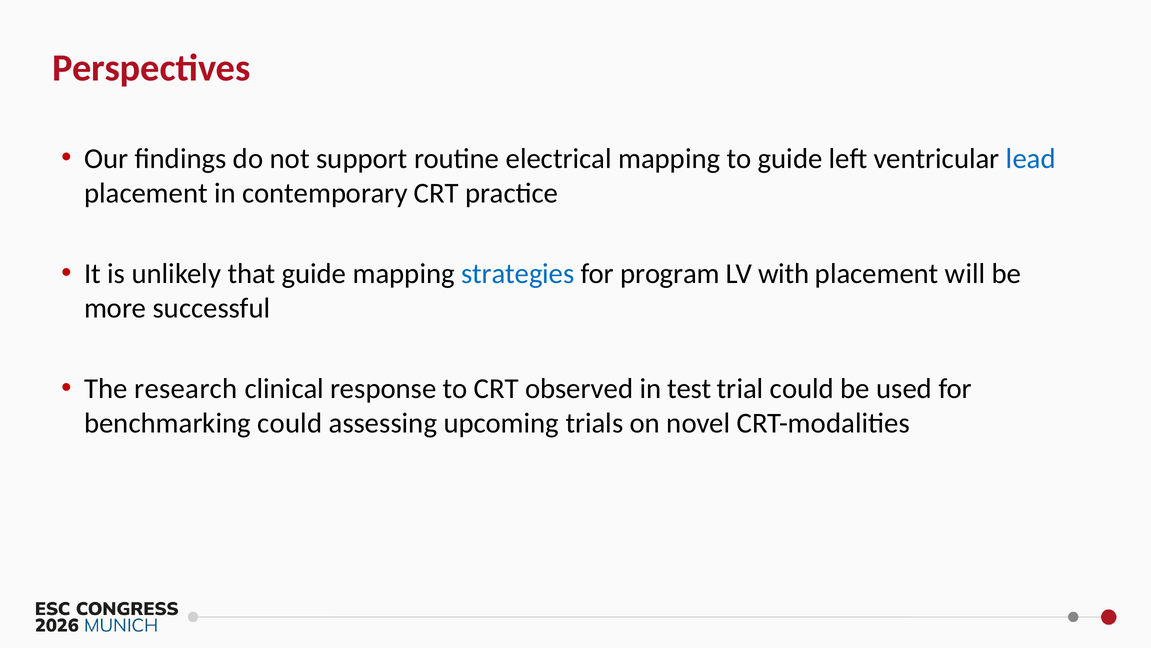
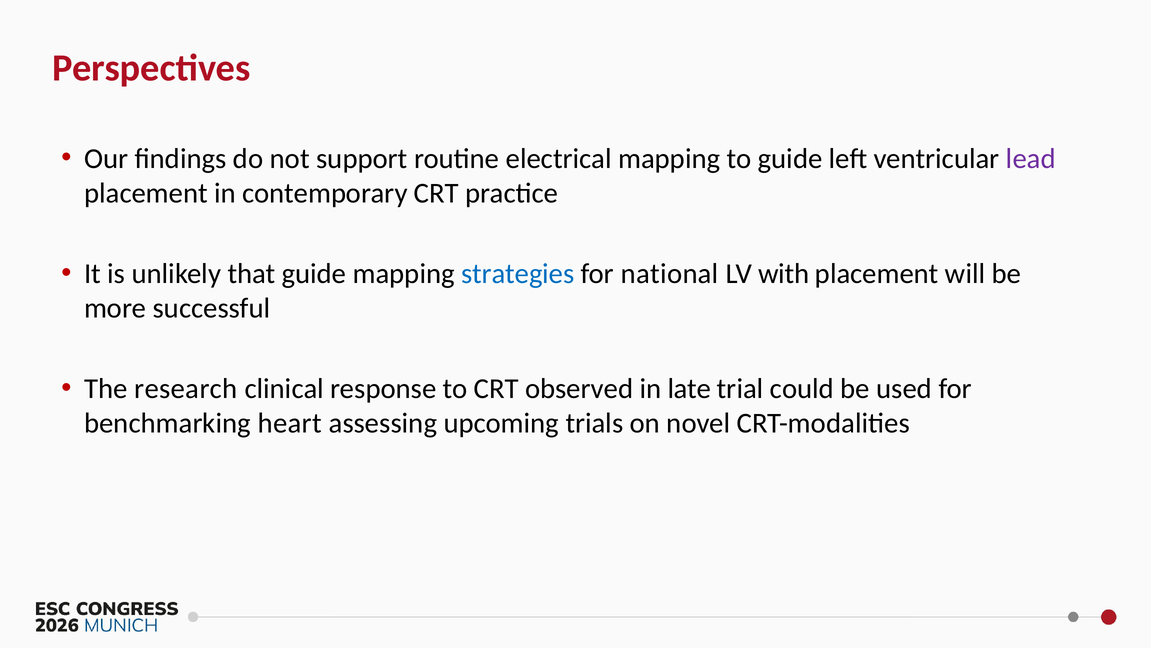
lead colour: blue -> purple
program: program -> national
test: test -> late
benchmarking could: could -> heart
